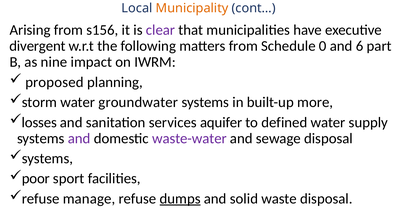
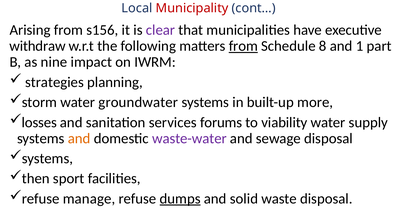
Municipality colour: orange -> red
divergent: divergent -> withdraw
from at (243, 46) underline: none -> present
0: 0 -> 8
6: 6 -> 1
proposed: proposed -> strategies
aquifer: aquifer -> forums
defined: defined -> viability
and at (79, 138) colour: purple -> orange
poor: poor -> then
